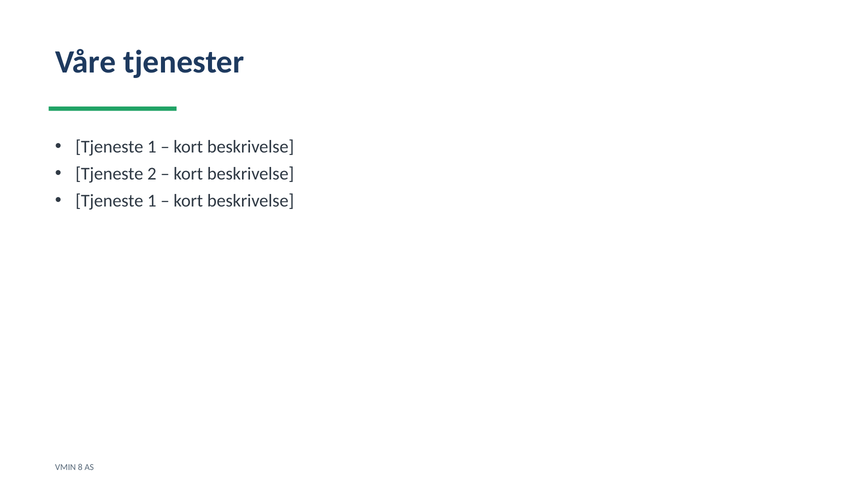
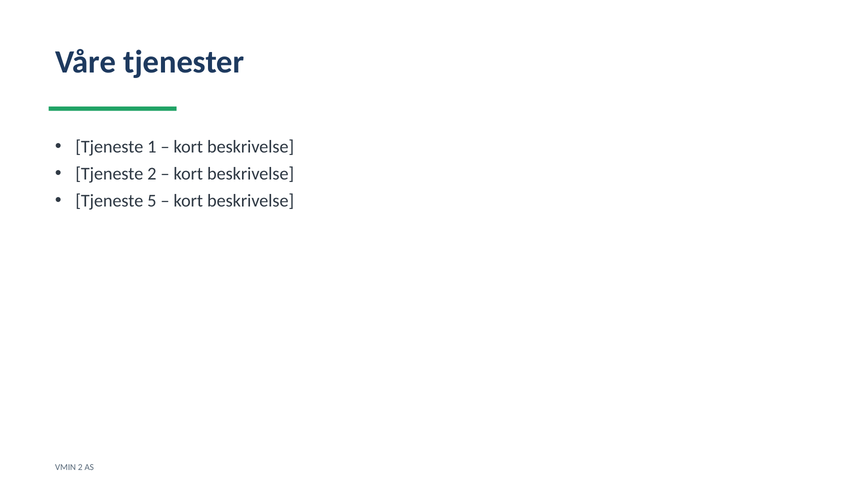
1 at (152, 201): 1 -> 5
VMIN 8: 8 -> 2
